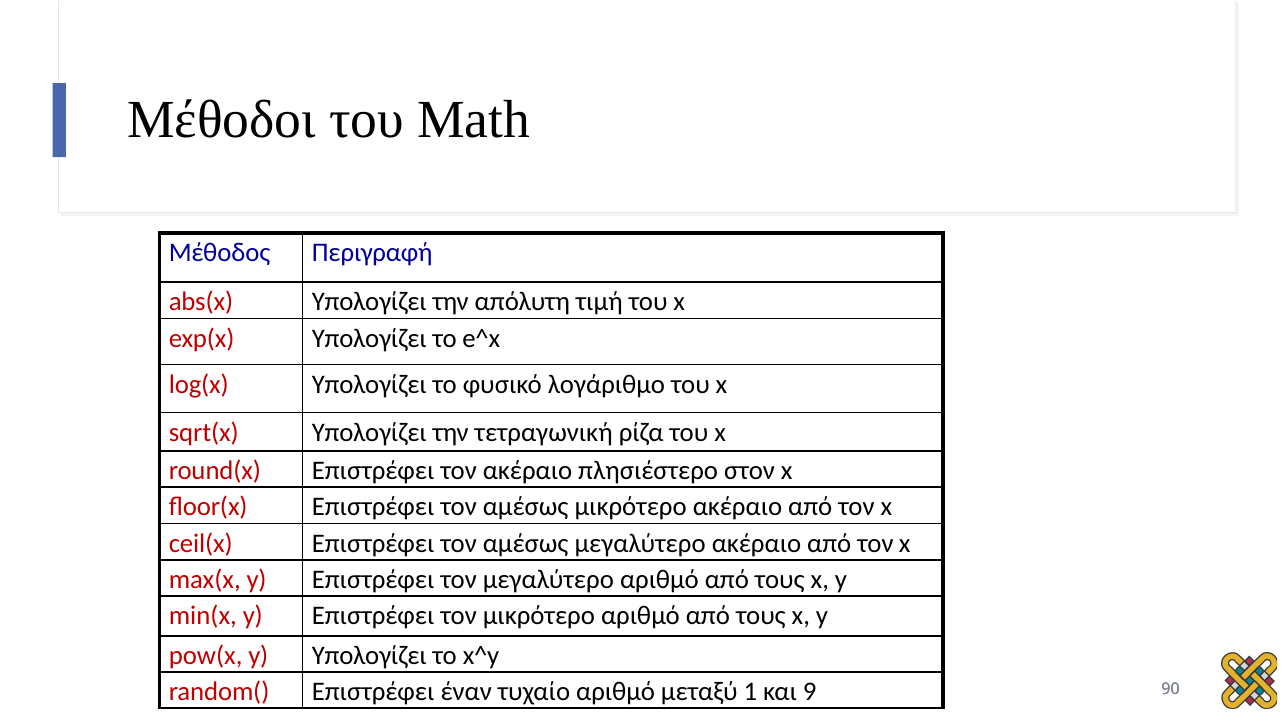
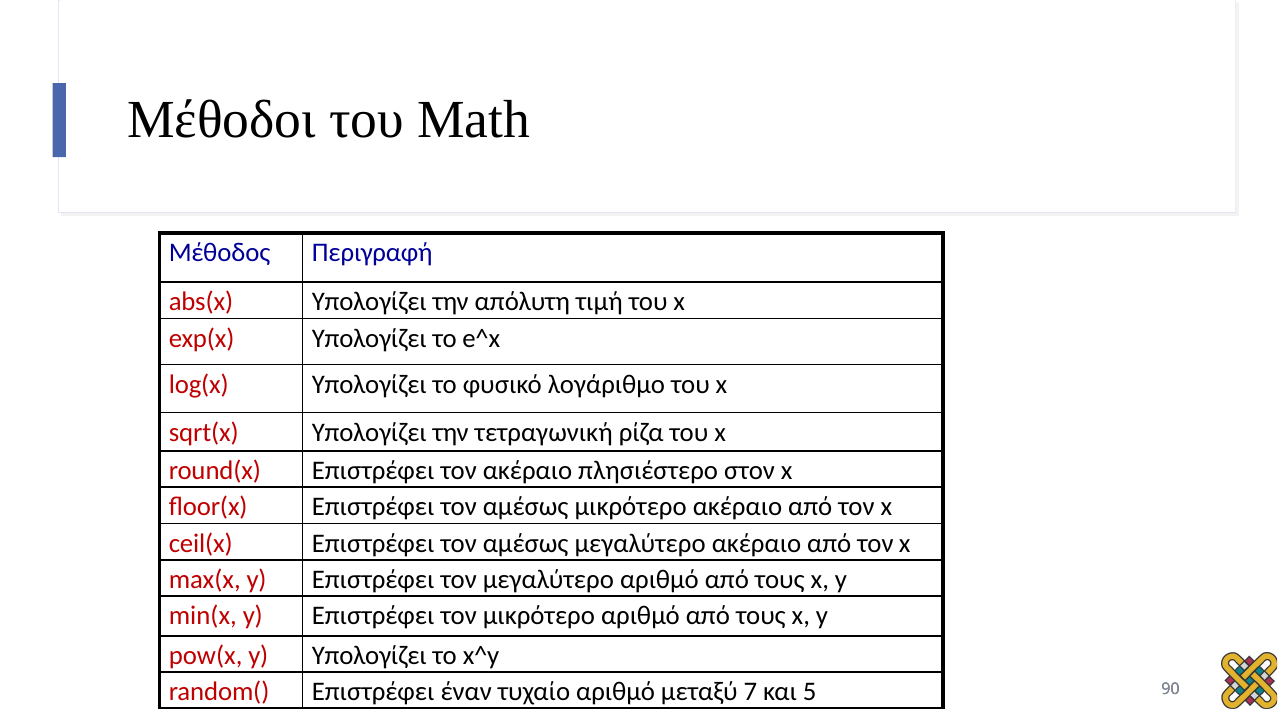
1: 1 -> 7
9: 9 -> 5
